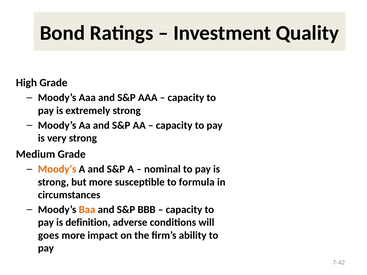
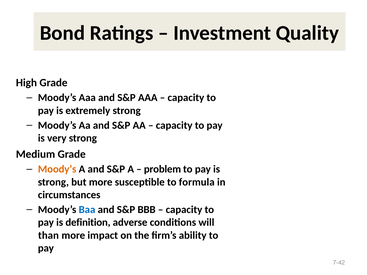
nominal: nominal -> problem
Baa colour: orange -> blue
goes: goes -> than
